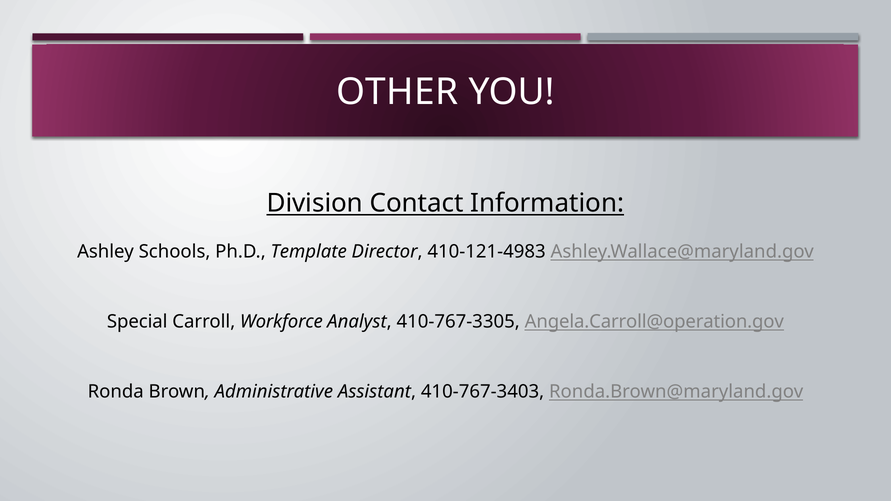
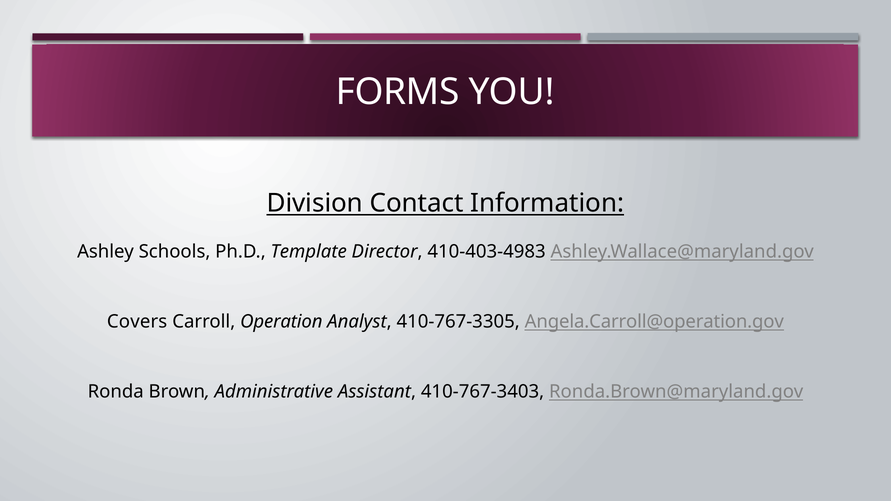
OTHER: OTHER -> FORMS
410-121-4983: 410-121-4983 -> 410-403-4983
Special: Special -> Covers
Workforce: Workforce -> Operation
